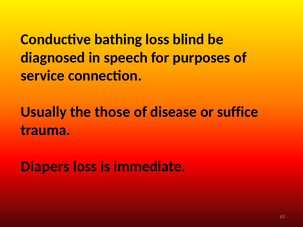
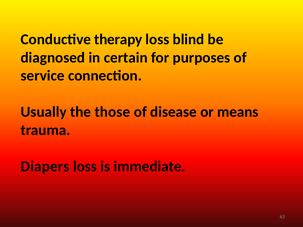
bathing: bathing -> therapy
speech: speech -> certain
suffice: suffice -> means
